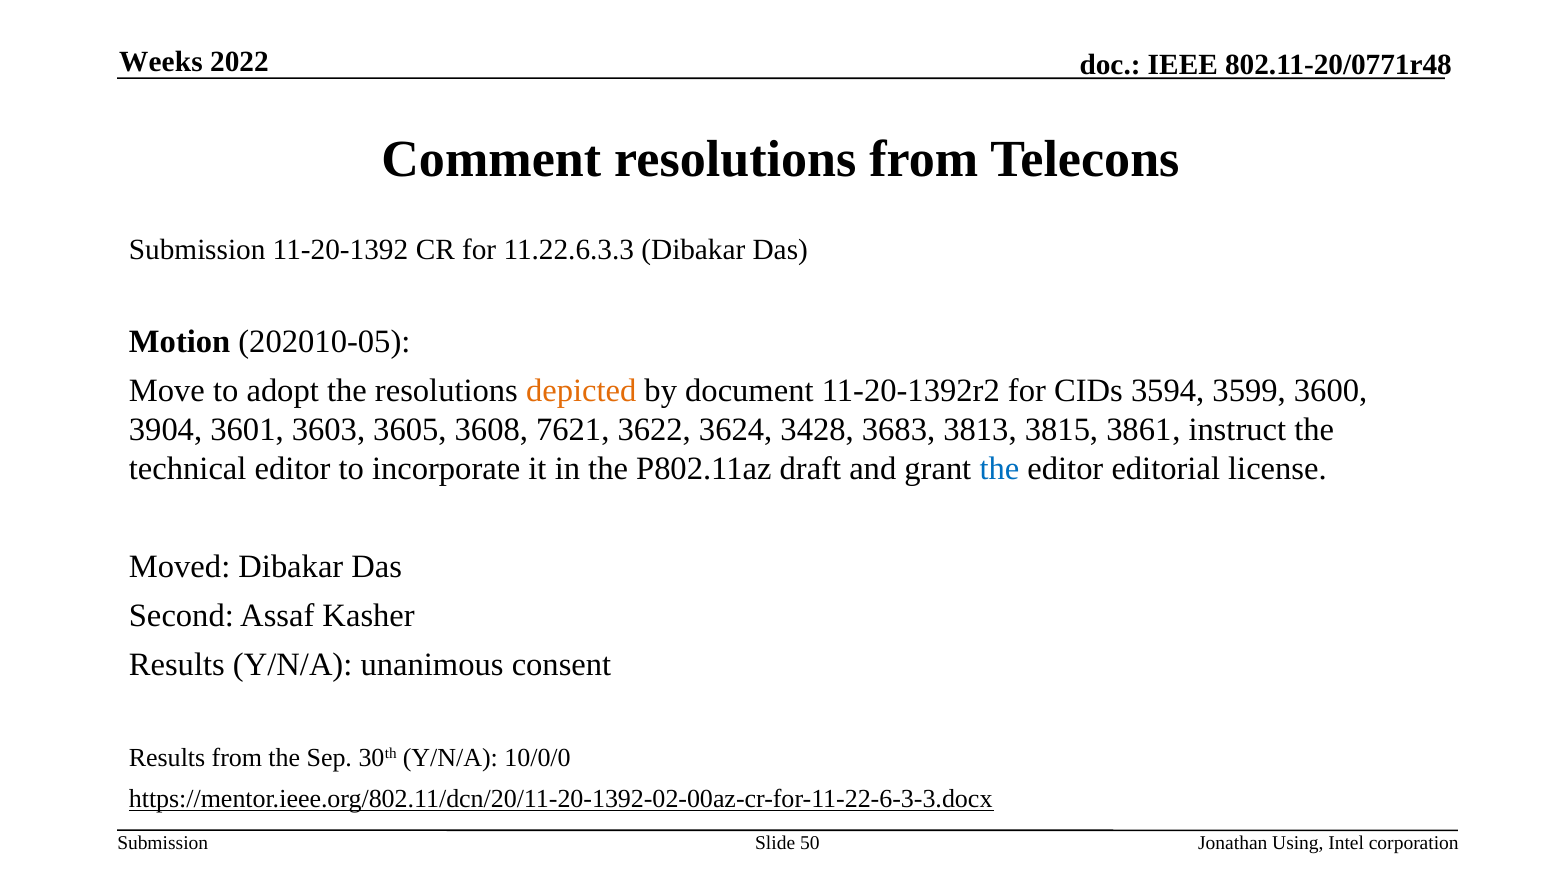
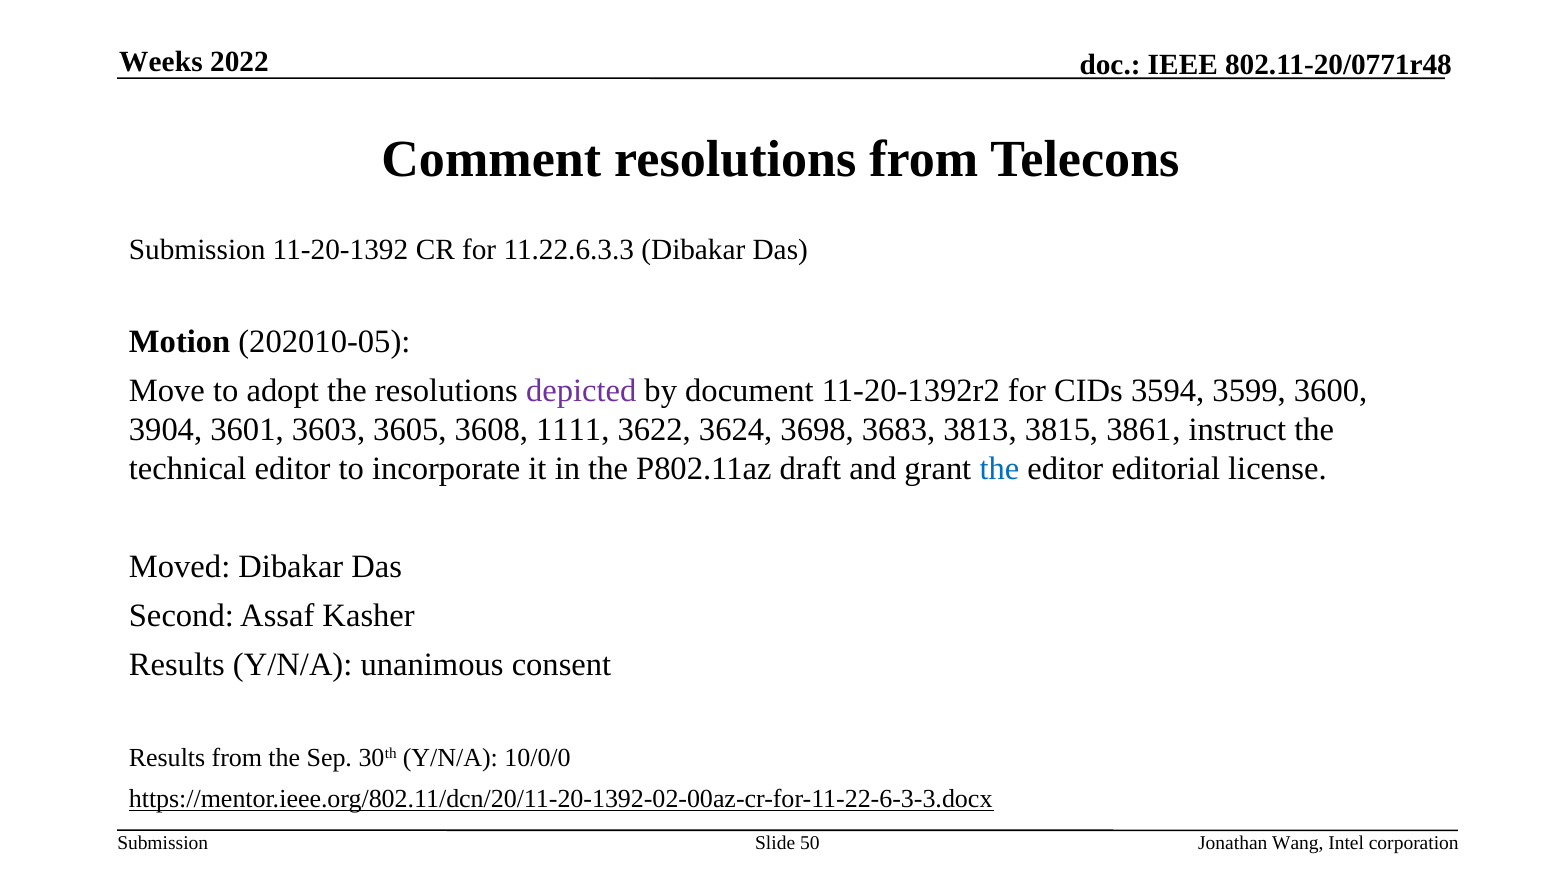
depicted colour: orange -> purple
7621: 7621 -> 1111
3428: 3428 -> 3698
Using: Using -> Wang
